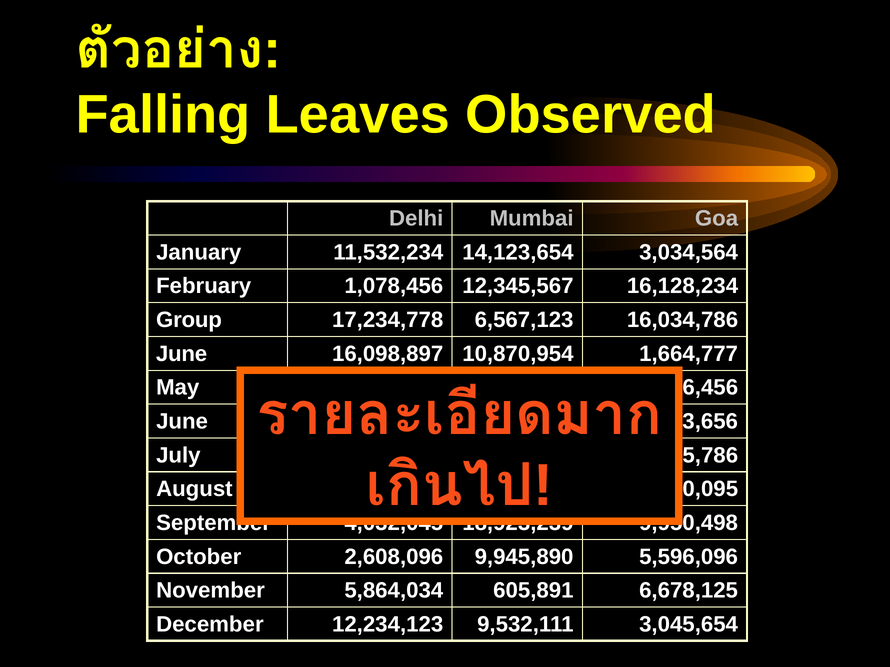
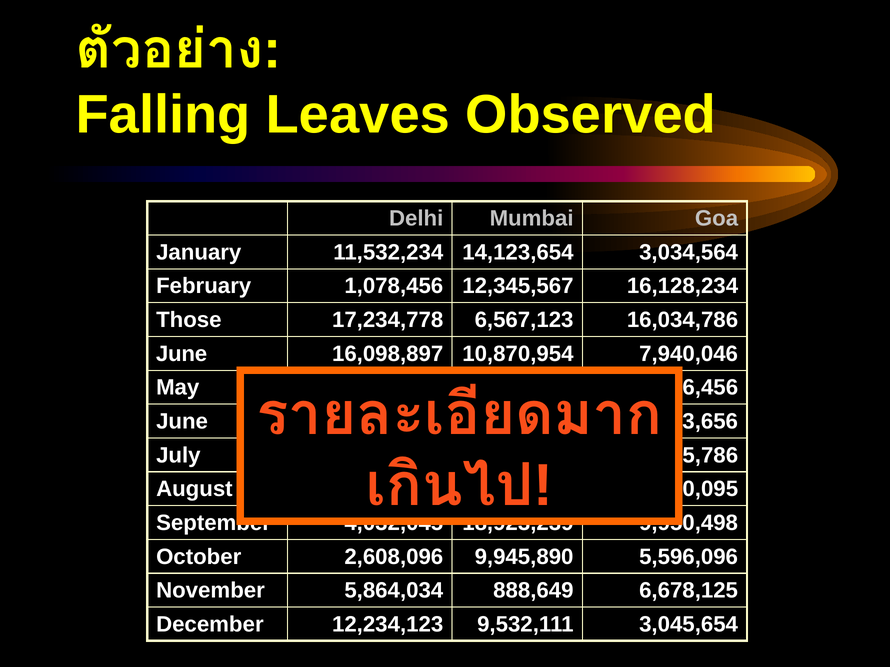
Group: Group -> Those
1,664,777: 1,664,777 -> 7,940,046
605,891: 605,891 -> 888,649
